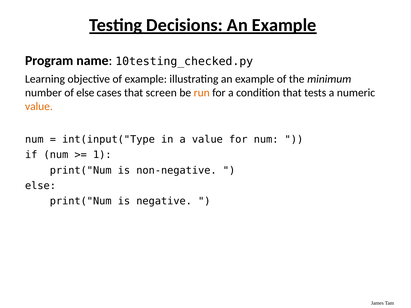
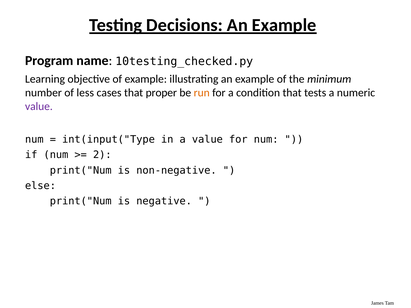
of else: else -> less
screen: screen -> proper
value at (39, 106) colour: orange -> purple
1: 1 -> 2
